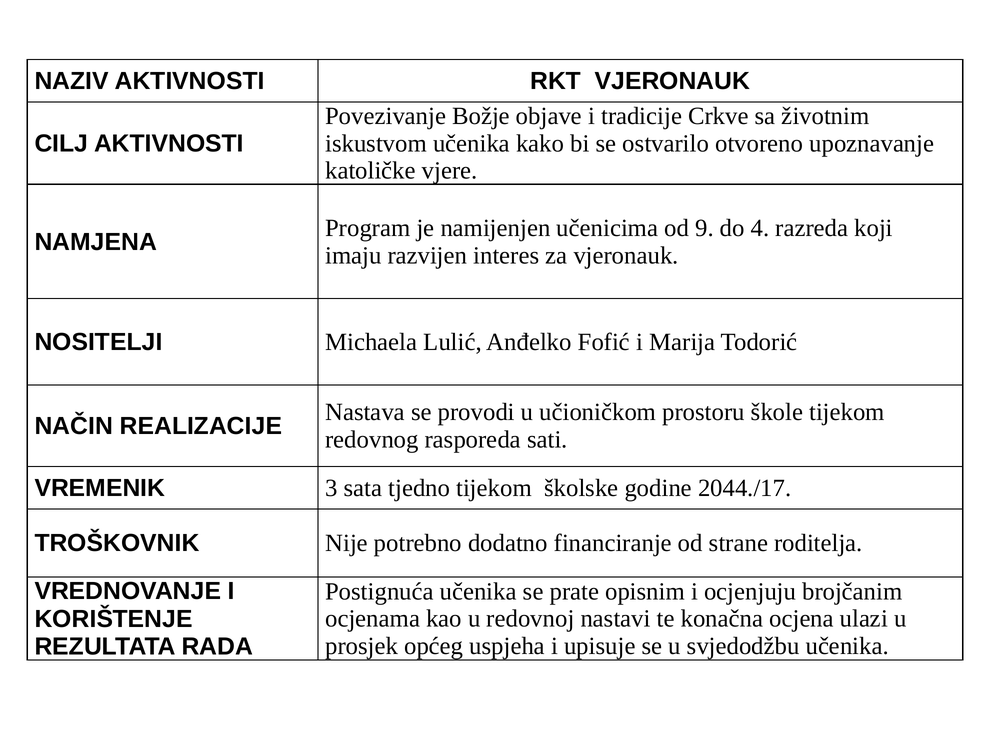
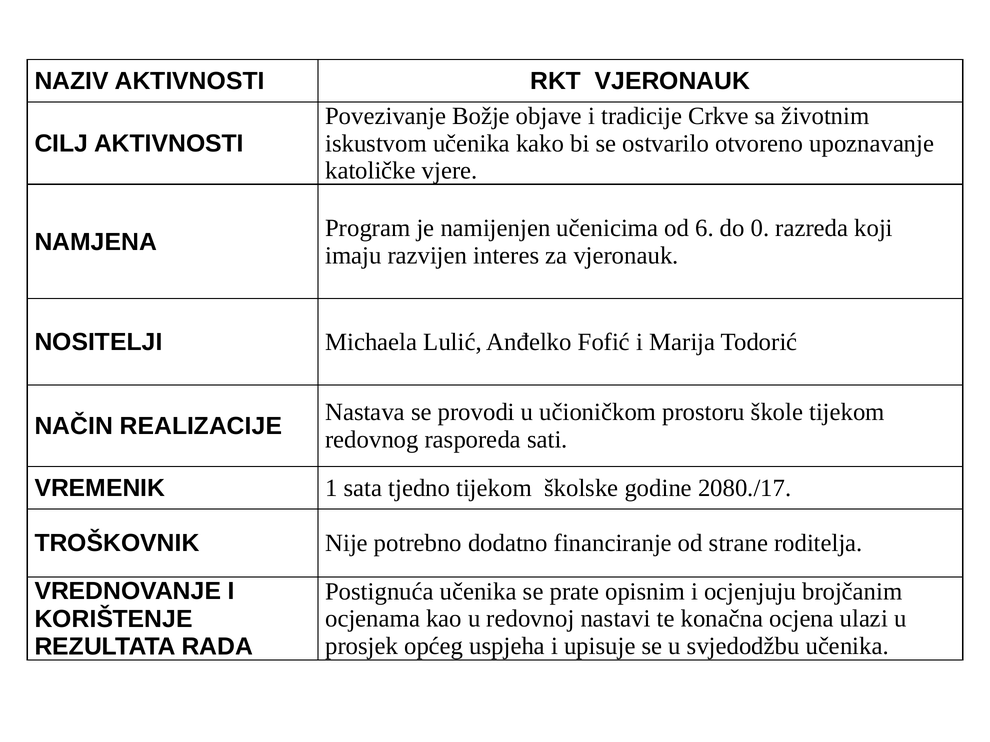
9: 9 -> 6
4: 4 -> 0
3: 3 -> 1
2044./17: 2044./17 -> 2080./17
